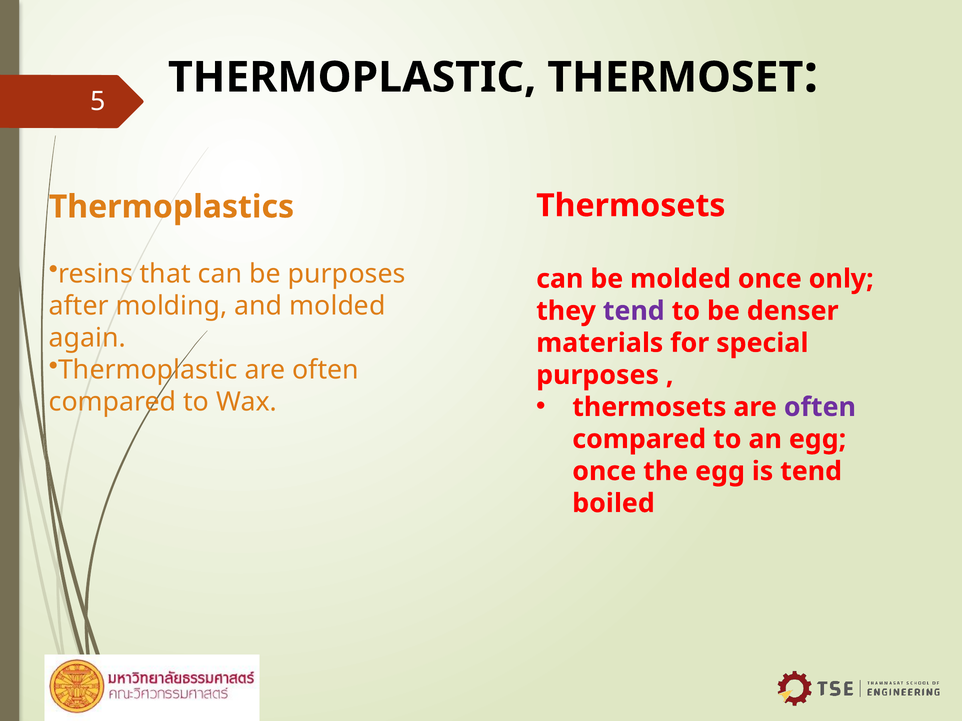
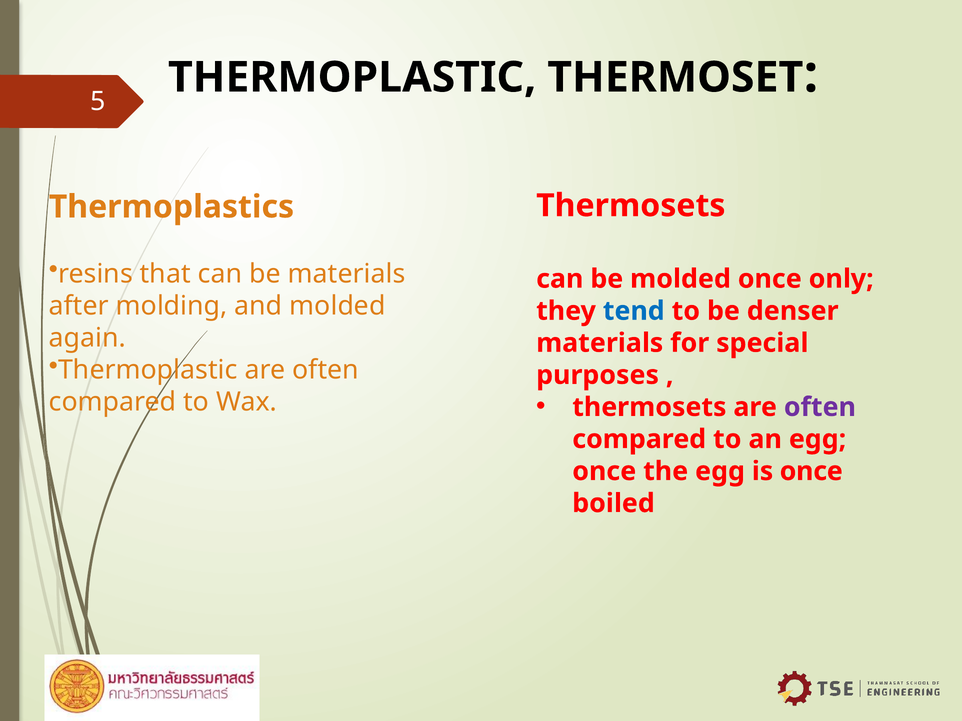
be purposes: purposes -> materials
tend at (634, 311) colour: purple -> blue
is tend: tend -> once
